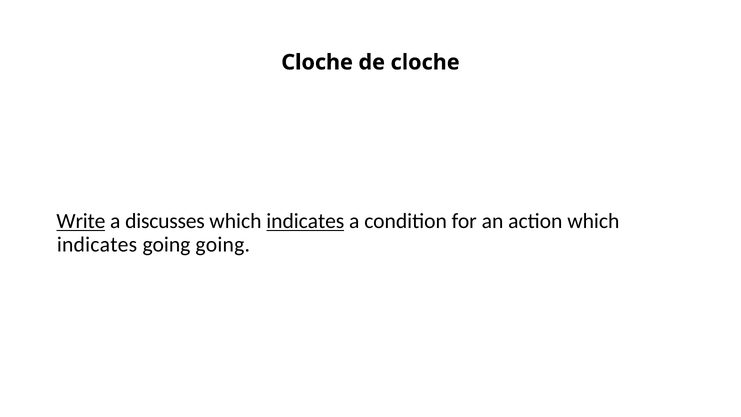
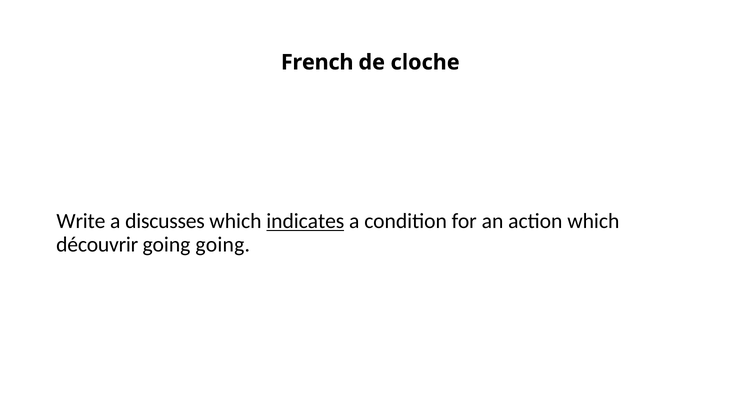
Cloche at (317, 62): Cloche -> French
Write underline: present -> none
indicates at (97, 244): indicates -> découvrir
